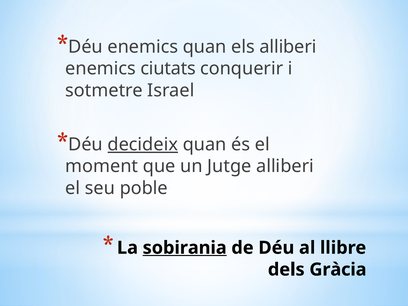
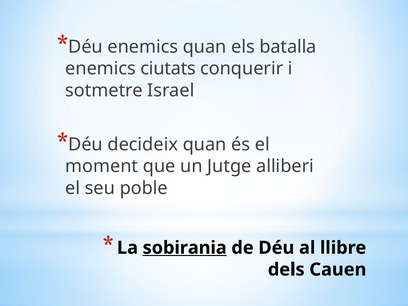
els alliberi: alliberi -> batalla
decideix underline: present -> none
Gràcia: Gràcia -> Cauen
